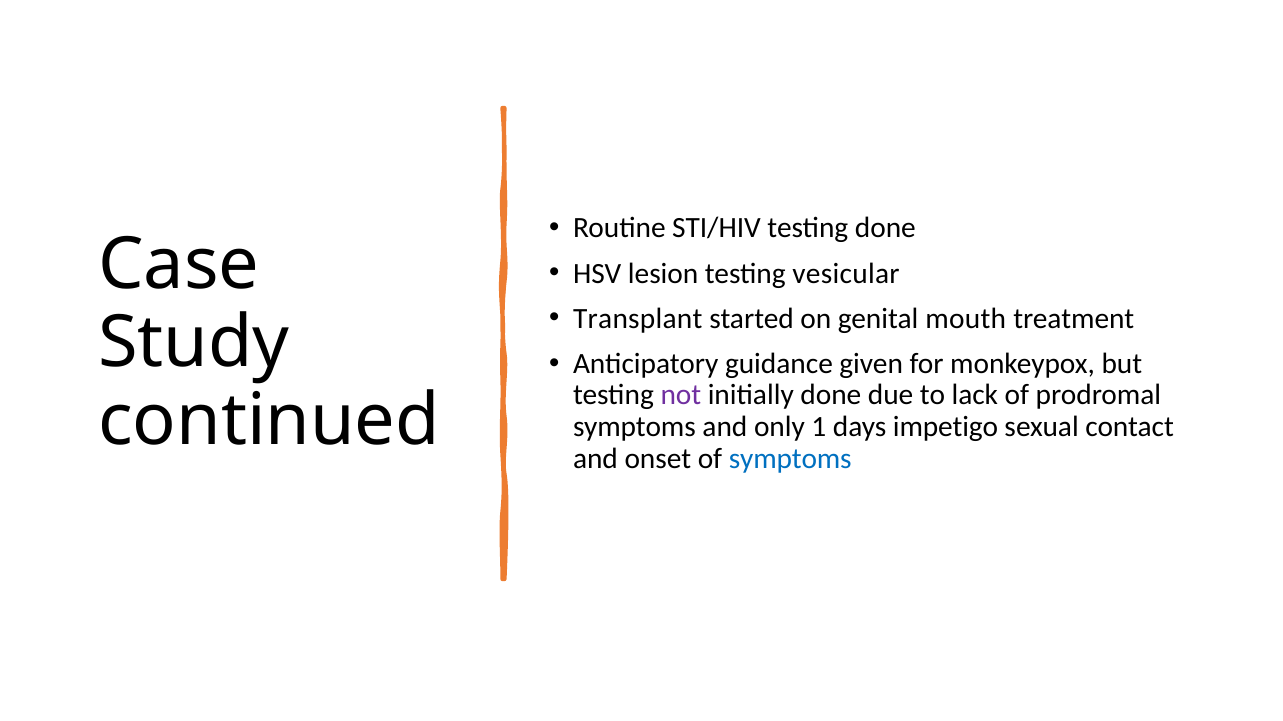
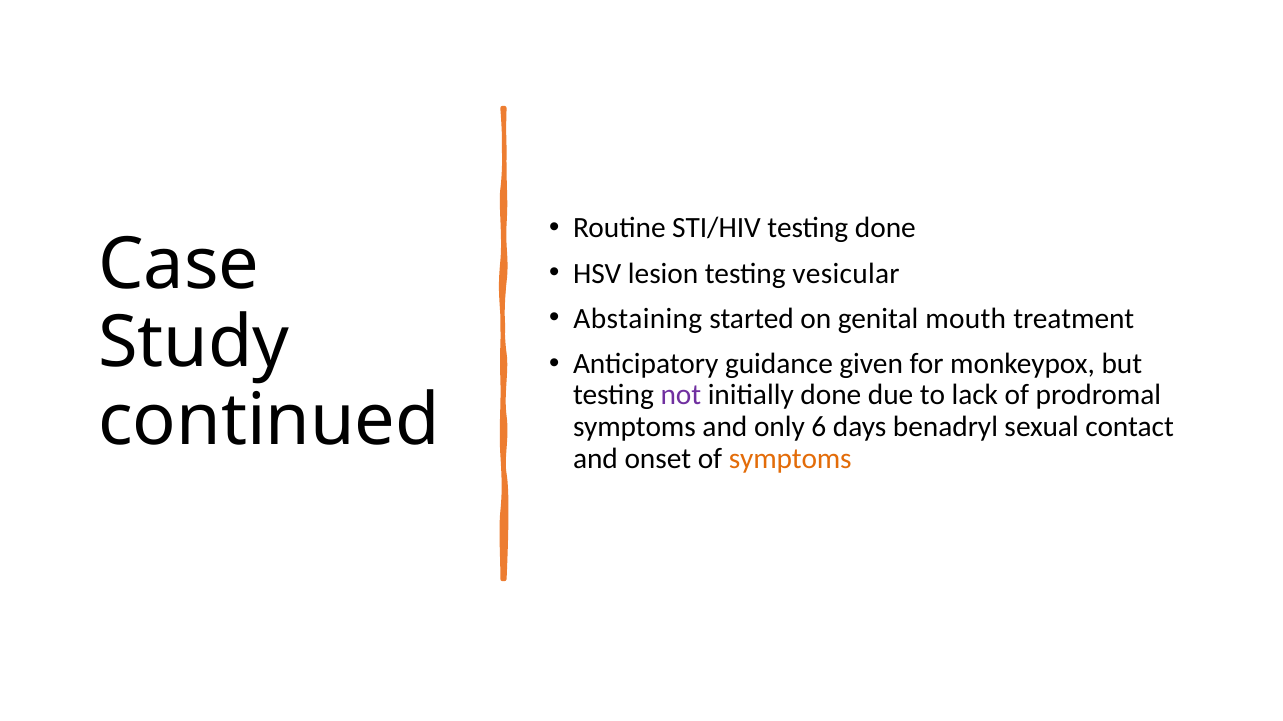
Transplant: Transplant -> Abstaining
1: 1 -> 6
impetigo: impetigo -> benadryl
symptoms at (790, 459) colour: blue -> orange
